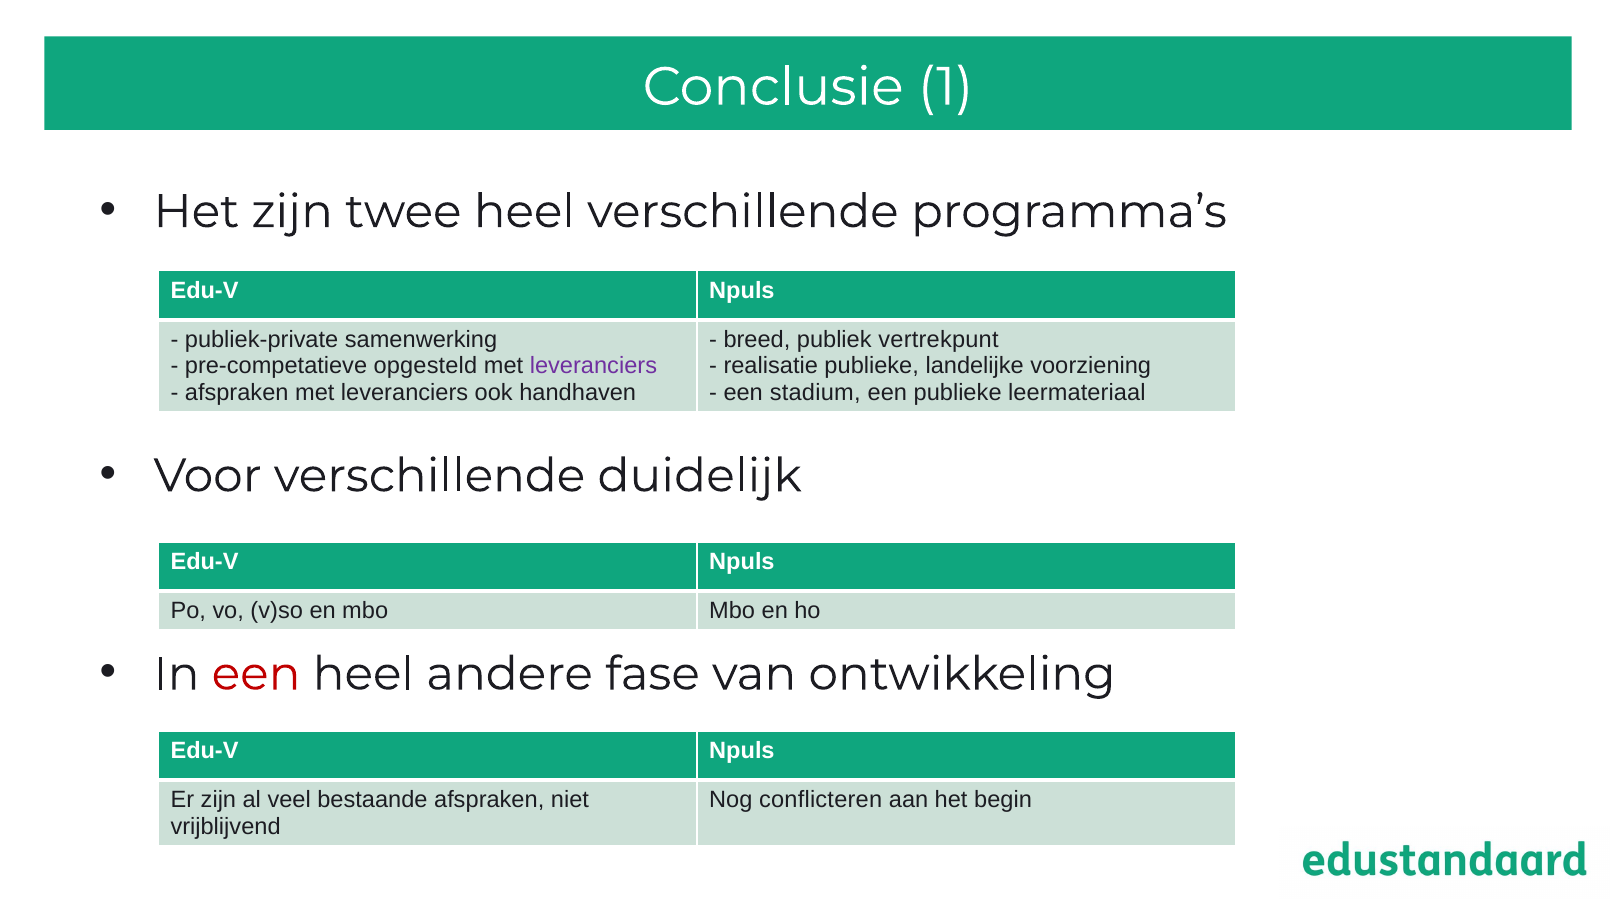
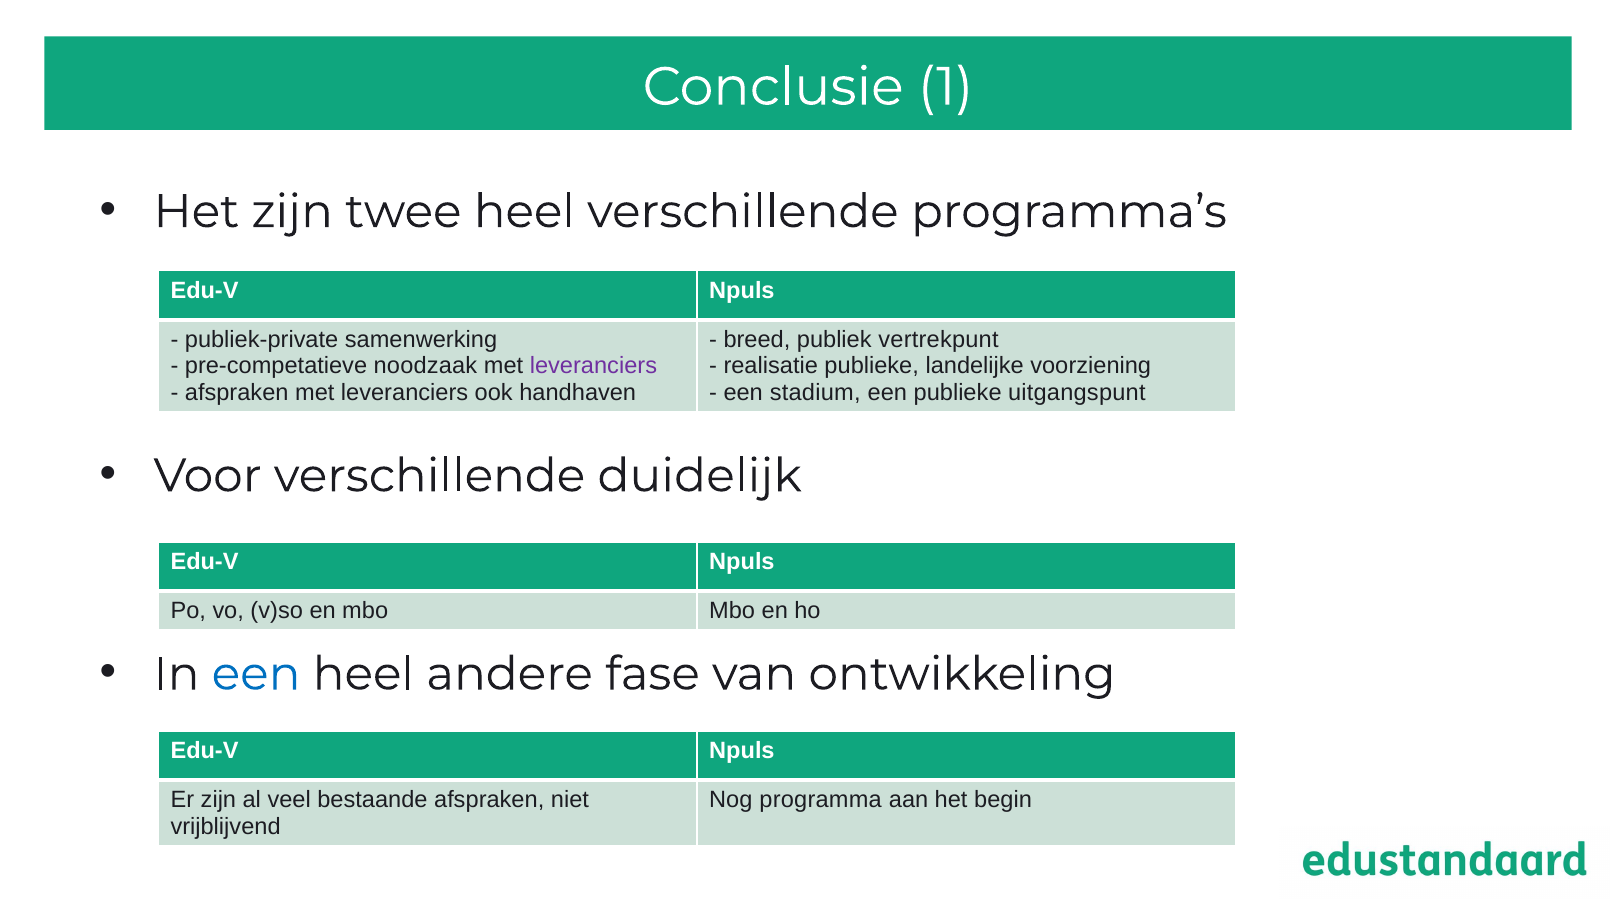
opgesteld: opgesteld -> noodzaak
leermateriaal: leermateriaal -> uitgangspunt
een at (256, 674) colour: red -> blue
conflicteren: conflicteren -> programma
